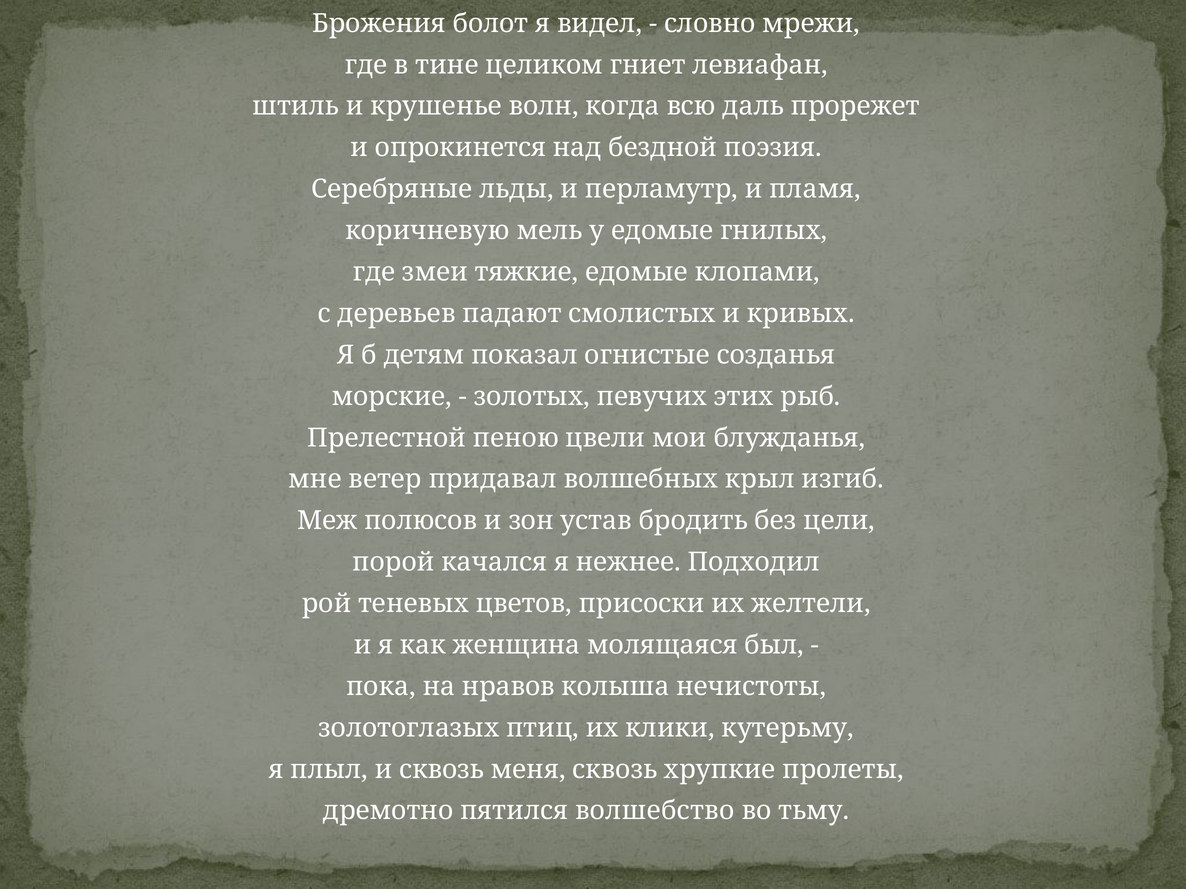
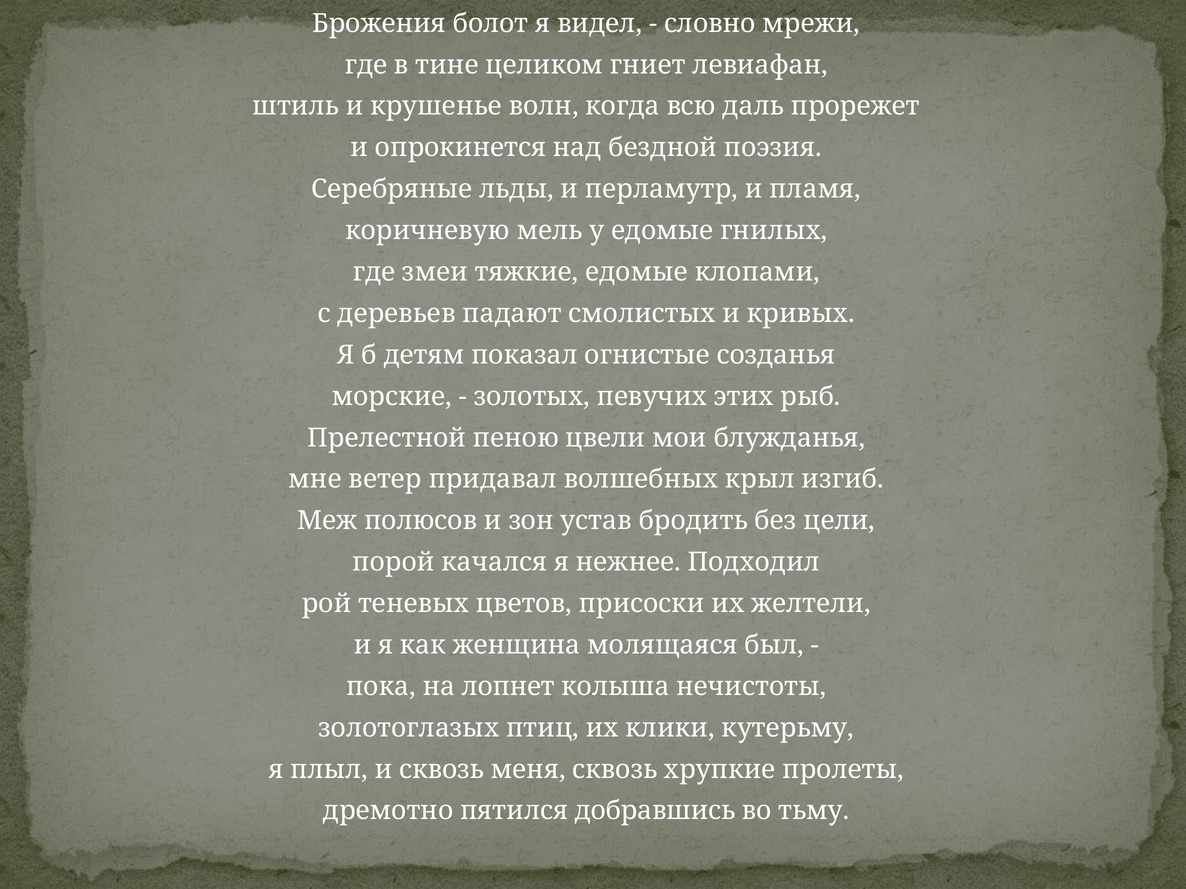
нравов: нравов -> лопнет
волшебство: волшебство -> добравшись
